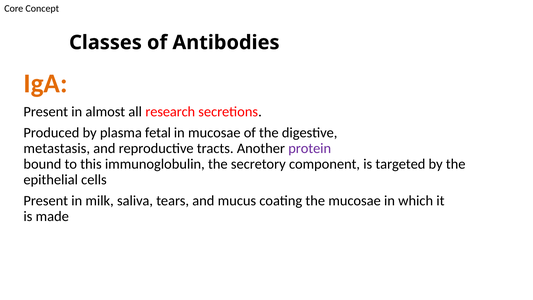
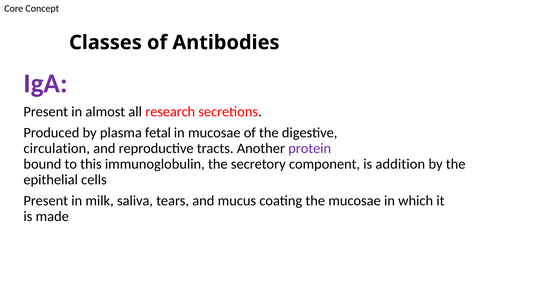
IgA colour: orange -> purple
metastasis: metastasis -> circulation
targeted: targeted -> addition
